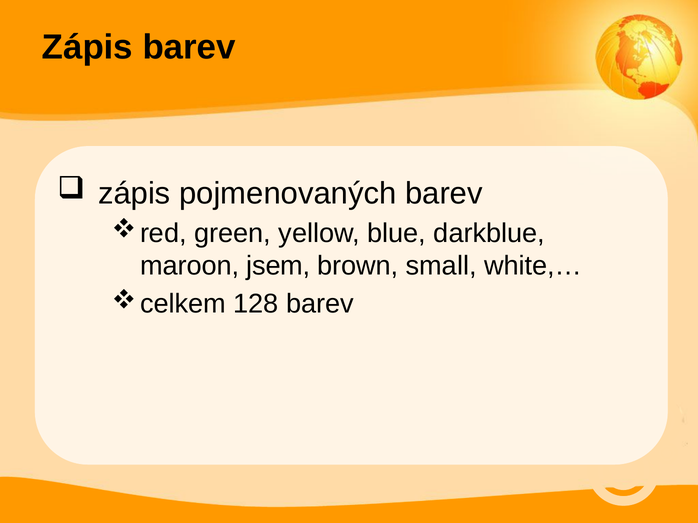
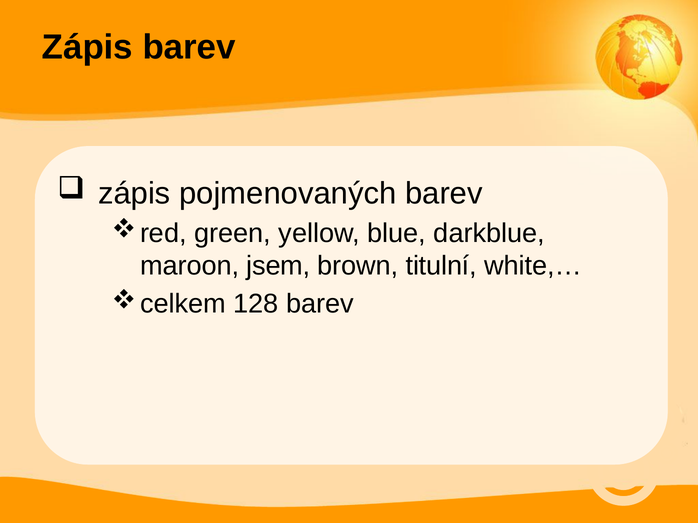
small: small -> titulní
